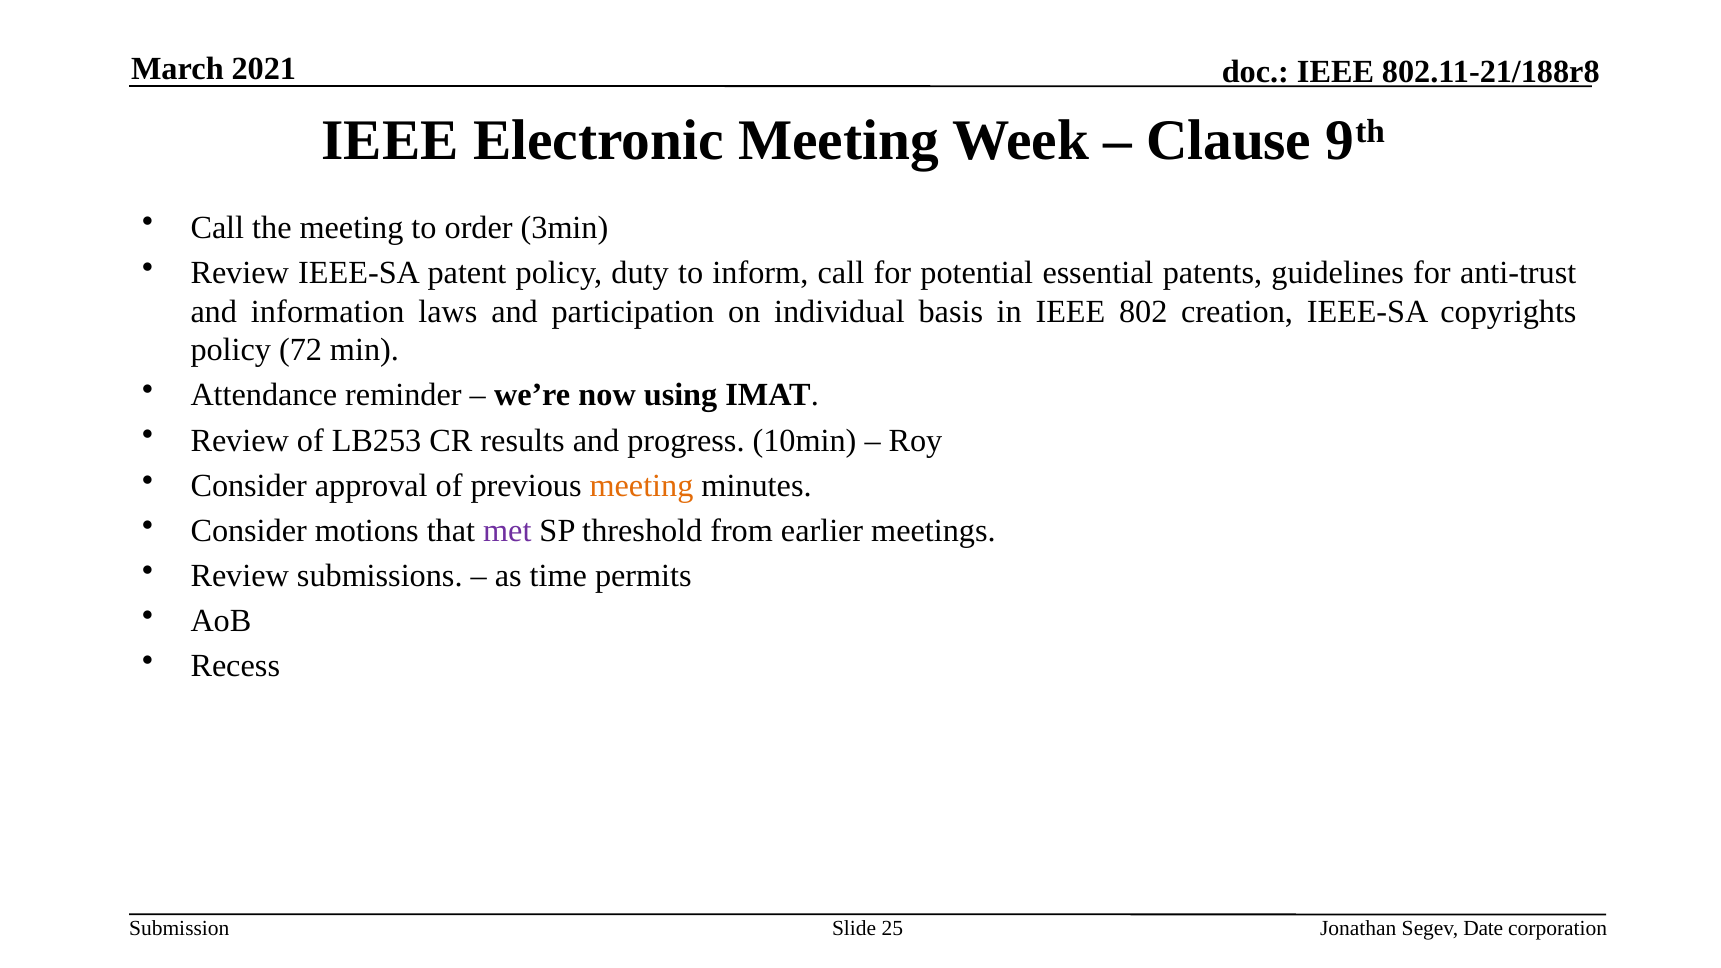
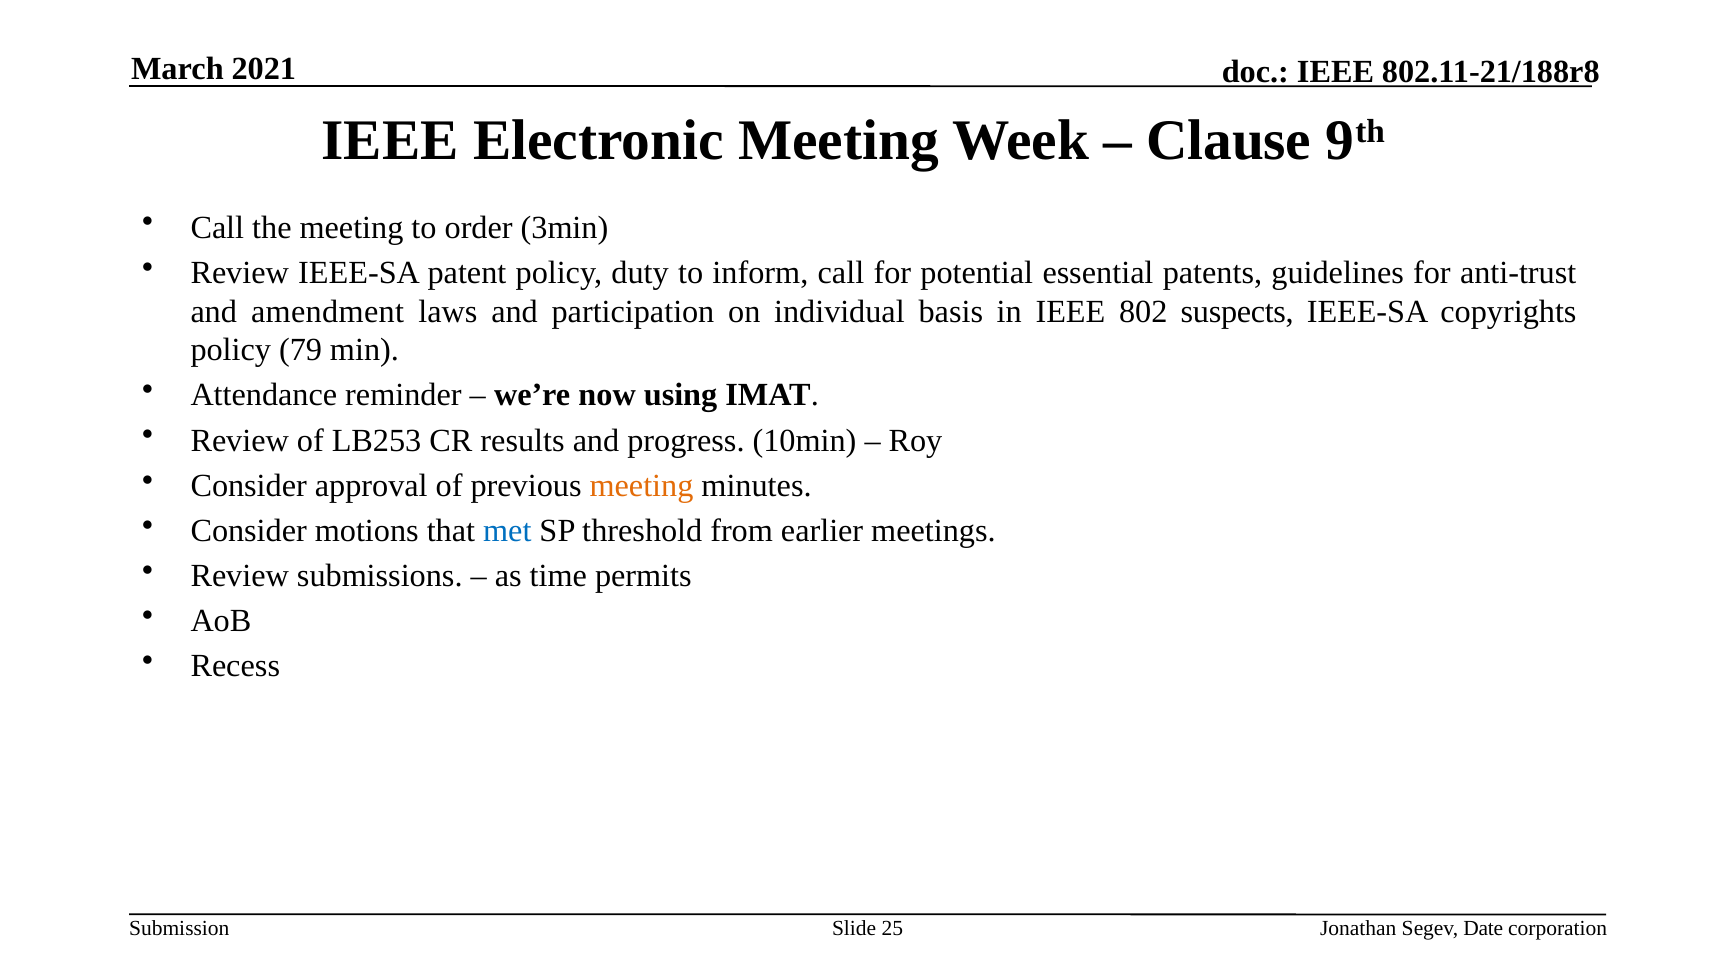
information: information -> amendment
creation: creation -> suspects
72: 72 -> 79
met colour: purple -> blue
